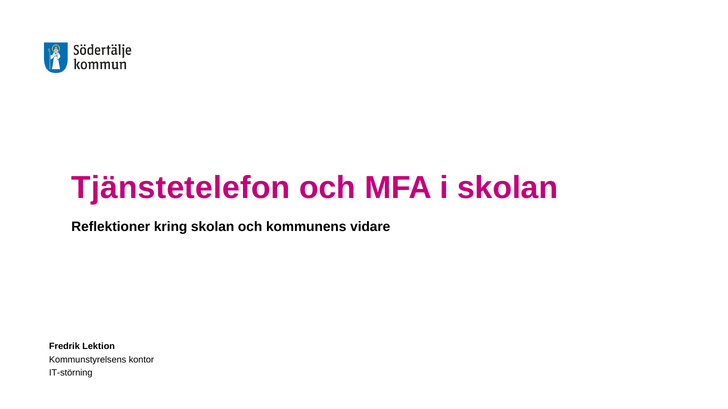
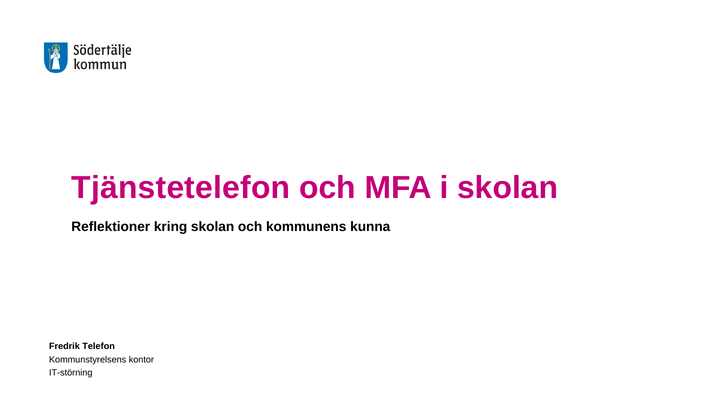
vidare: vidare -> kunna
Lektion: Lektion -> Telefon
